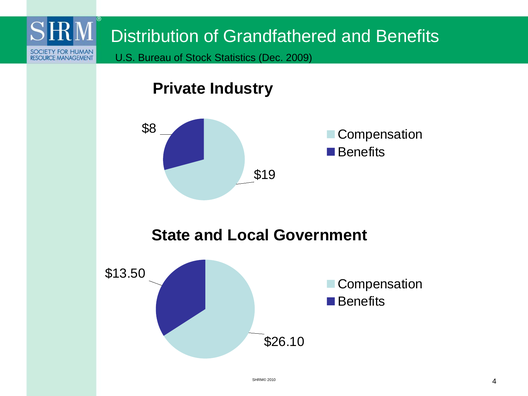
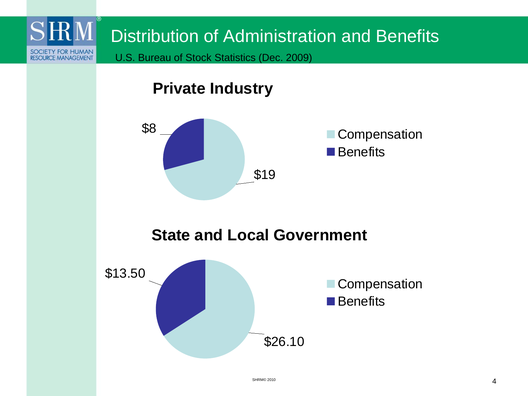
Grandfathered: Grandfathered -> Administration
